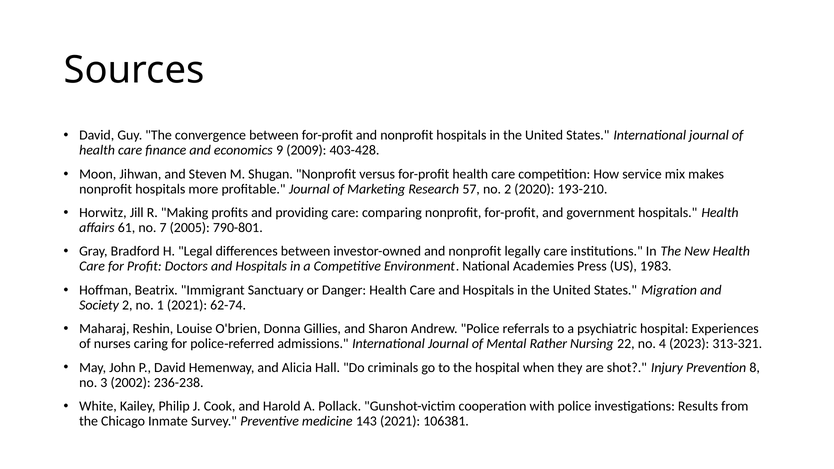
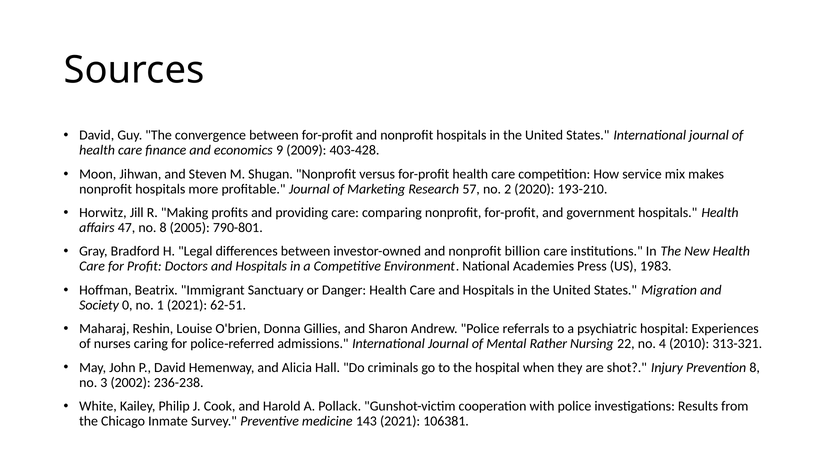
61: 61 -> 47
no 7: 7 -> 8
legally: legally -> billion
Society 2: 2 -> 0
62-74: 62-74 -> 62-51
2023: 2023 -> 2010
